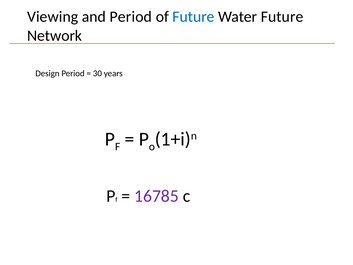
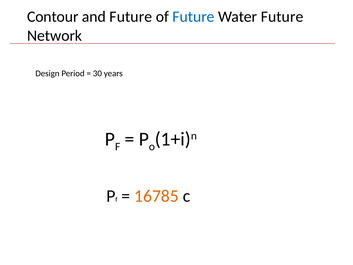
Viewing: Viewing -> Contour
and Period: Period -> Future
16785 colour: purple -> orange
